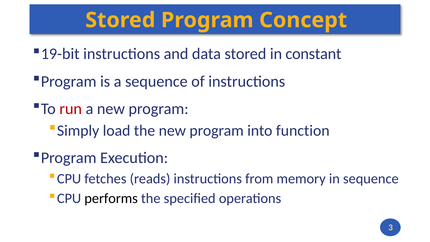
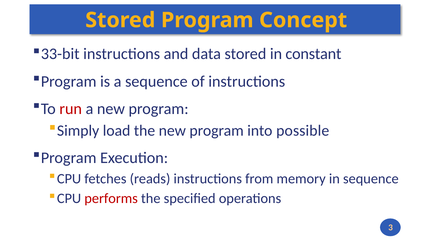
19-bit: 19-bit -> 33-bit
function: function -> possible
performs colour: black -> red
